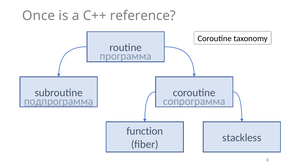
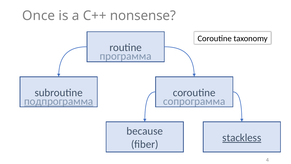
reference: reference -> nonsense
function: function -> because
stackless underline: none -> present
